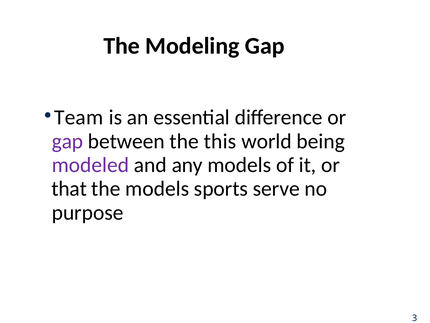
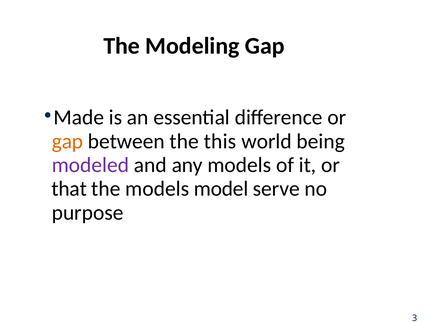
Team: Team -> Made
gap at (67, 141) colour: purple -> orange
sports: sports -> model
